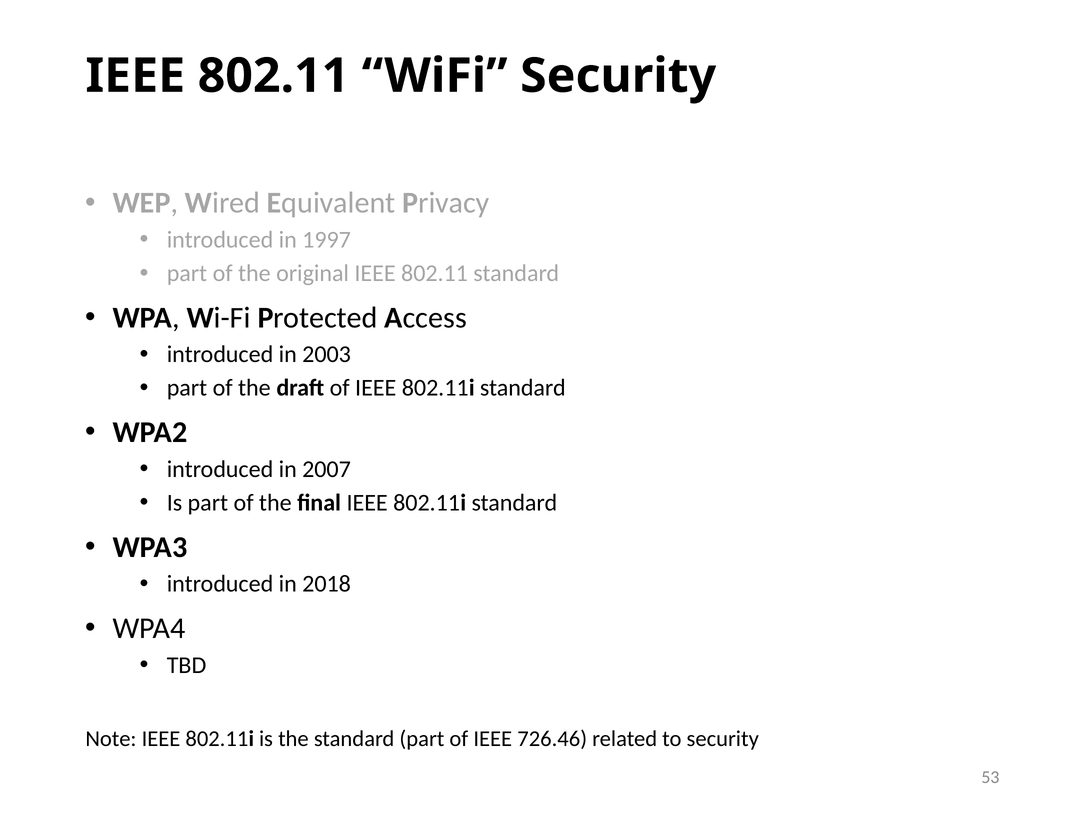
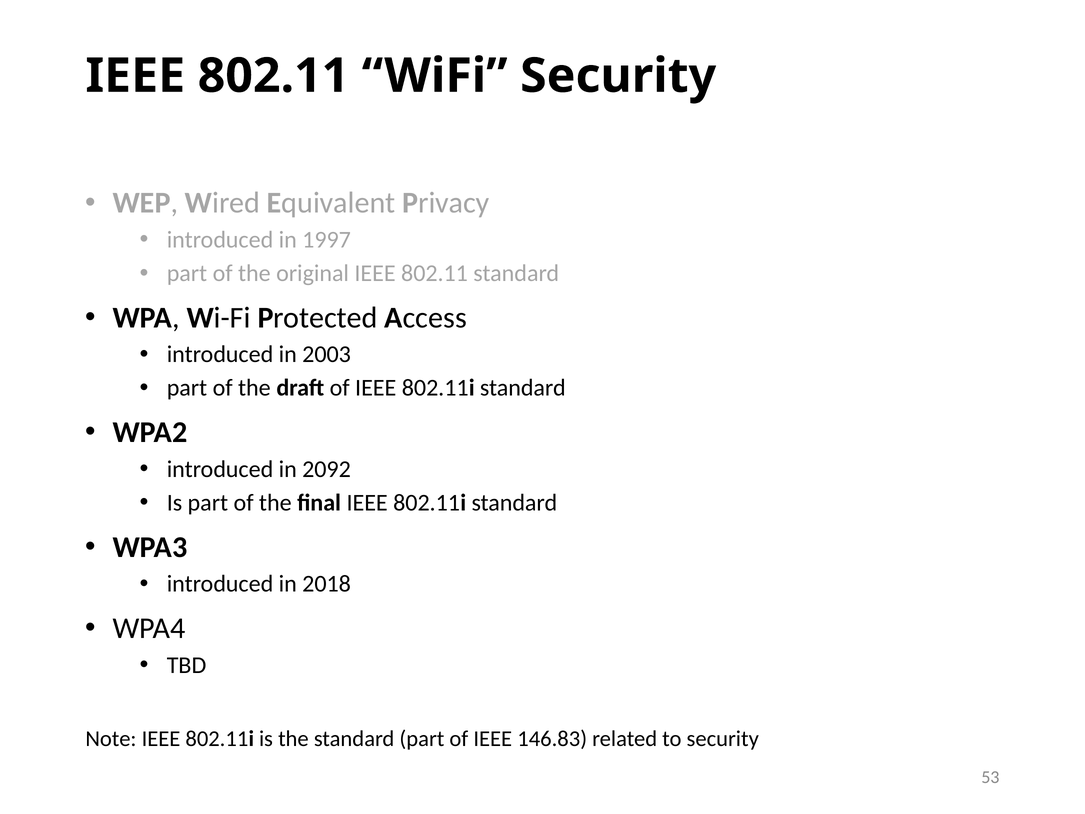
2007: 2007 -> 2092
726.46: 726.46 -> 146.83
